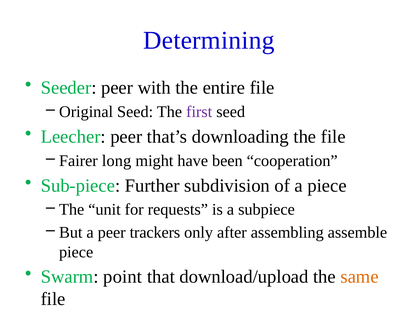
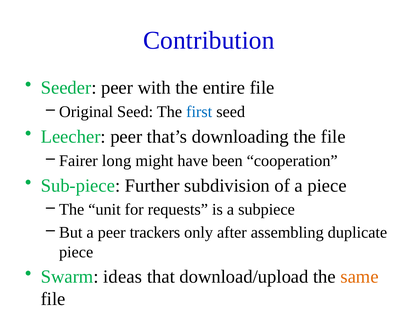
Determining: Determining -> Contribution
first colour: purple -> blue
assemble: assemble -> duplicate
point: point -> ideas
